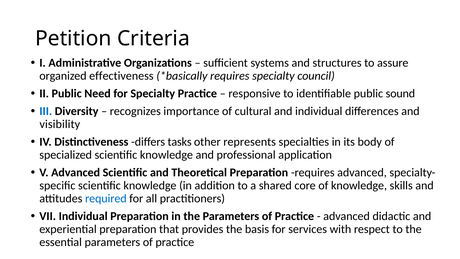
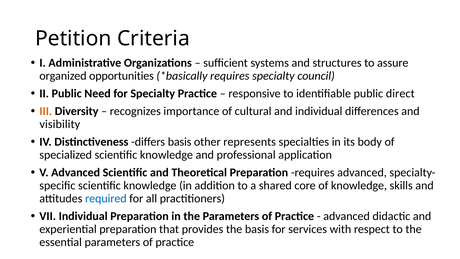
effectiveness: effectiveness -> opportunities
sound: sound -> direct
III colour: blue -> orange
differs tasks: tasks -> basis
